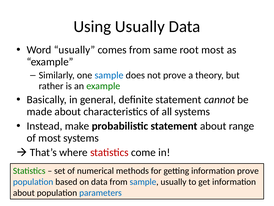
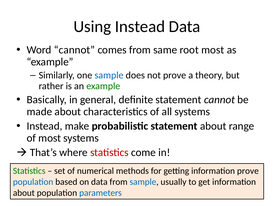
Using Usually: Usually -> Instead
Word usually: usually -> cannot
